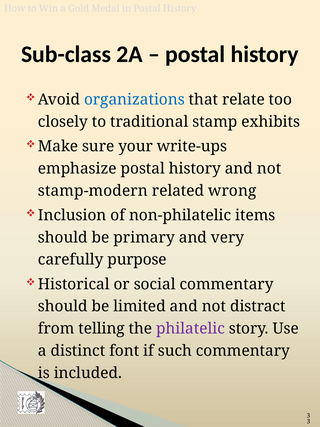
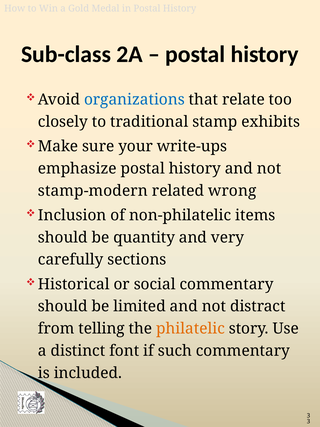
primary: primary -> quantity
purpose: purpose -> sections
philatelic colour: purple -> orange
